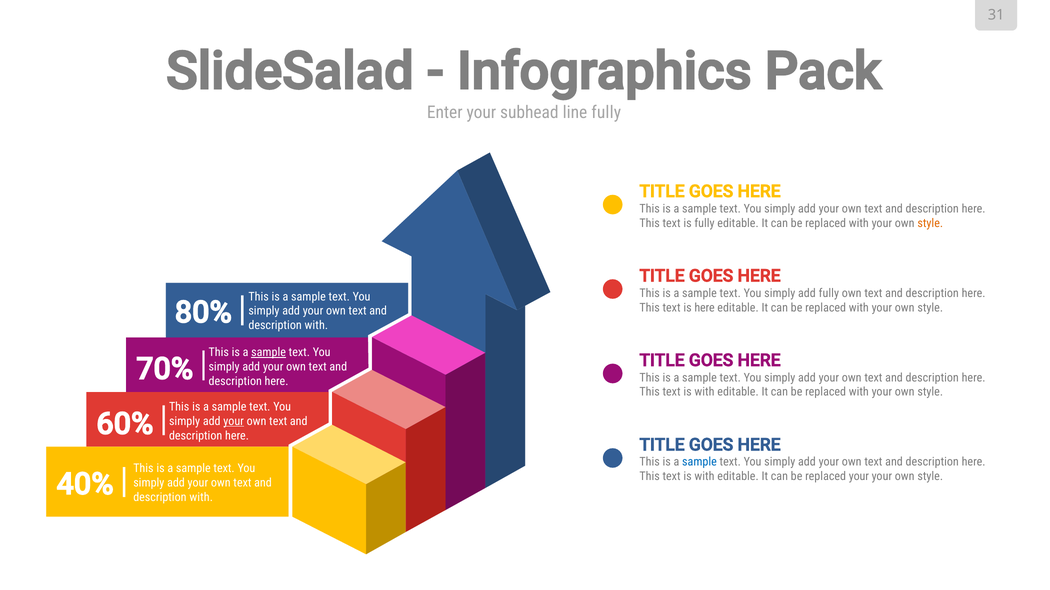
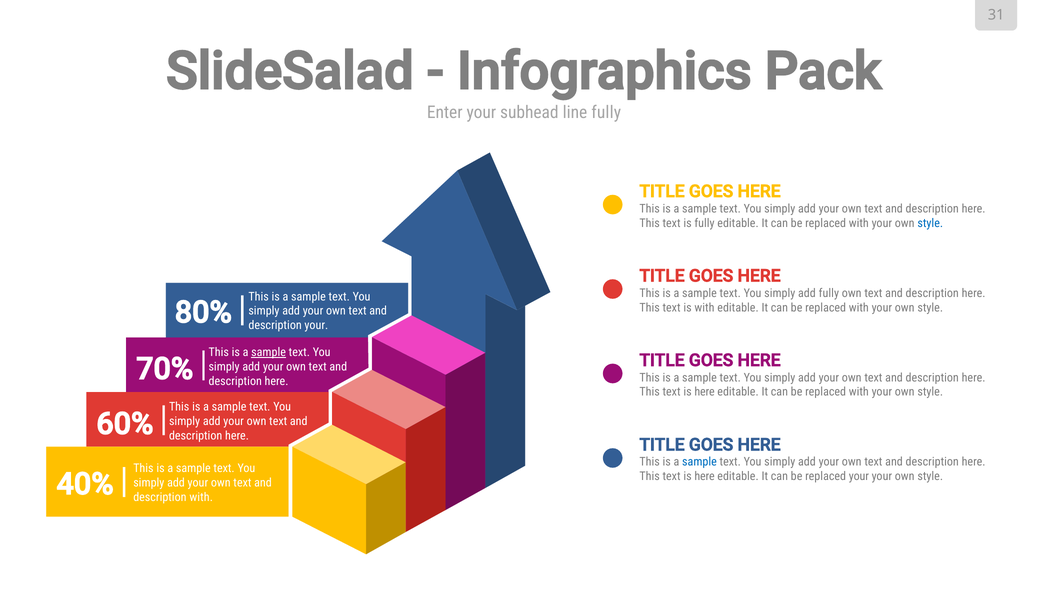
style at (930, 223) colour: orange -> blue
is here: here -> with
with at (316, 326): with -> your
with at (704, 392): with -> here
your at (234, 422) underline: present -> none
with at (704, 477): with -> here
